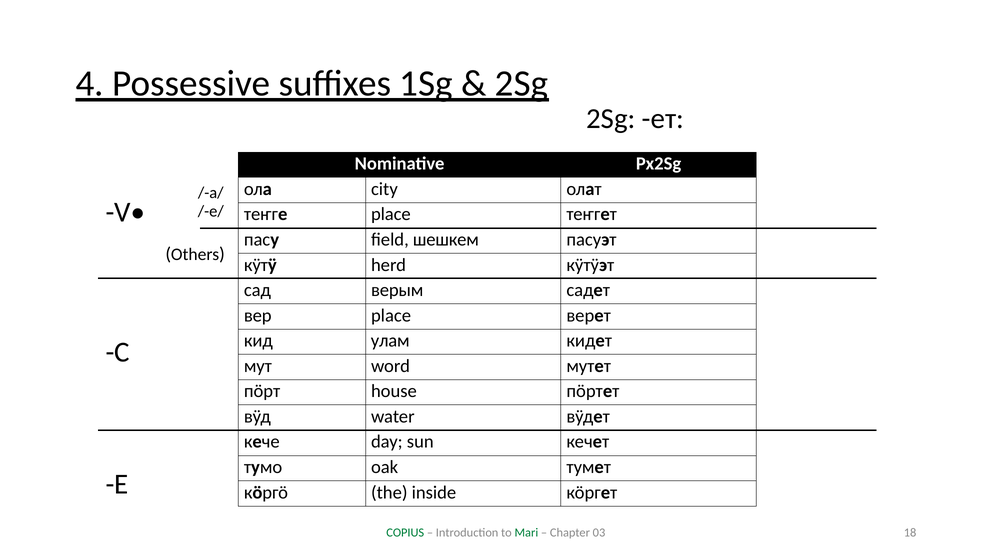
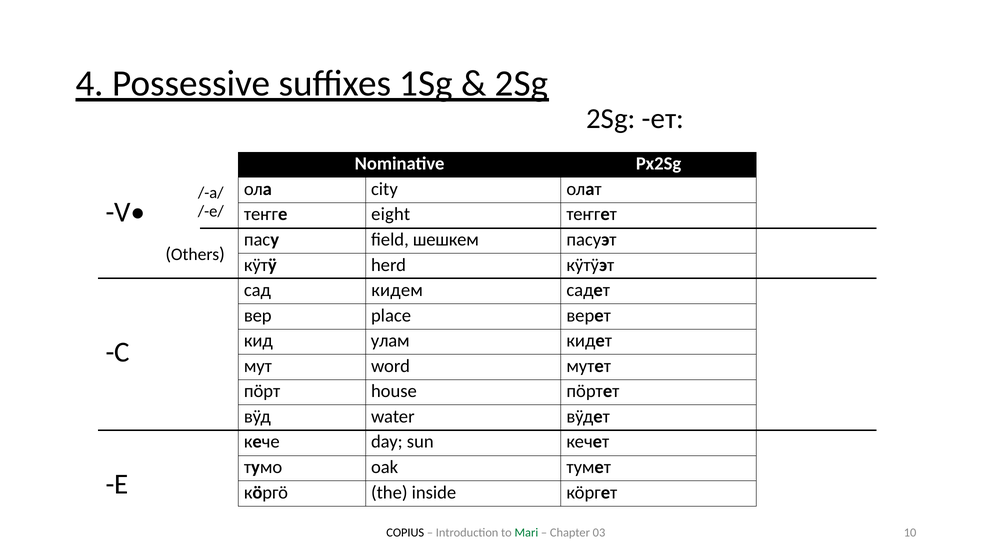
теҥге place: place -> eight
верым: верым -> кидем
COPIUS colour: green -> black
18: 18 -> 10
